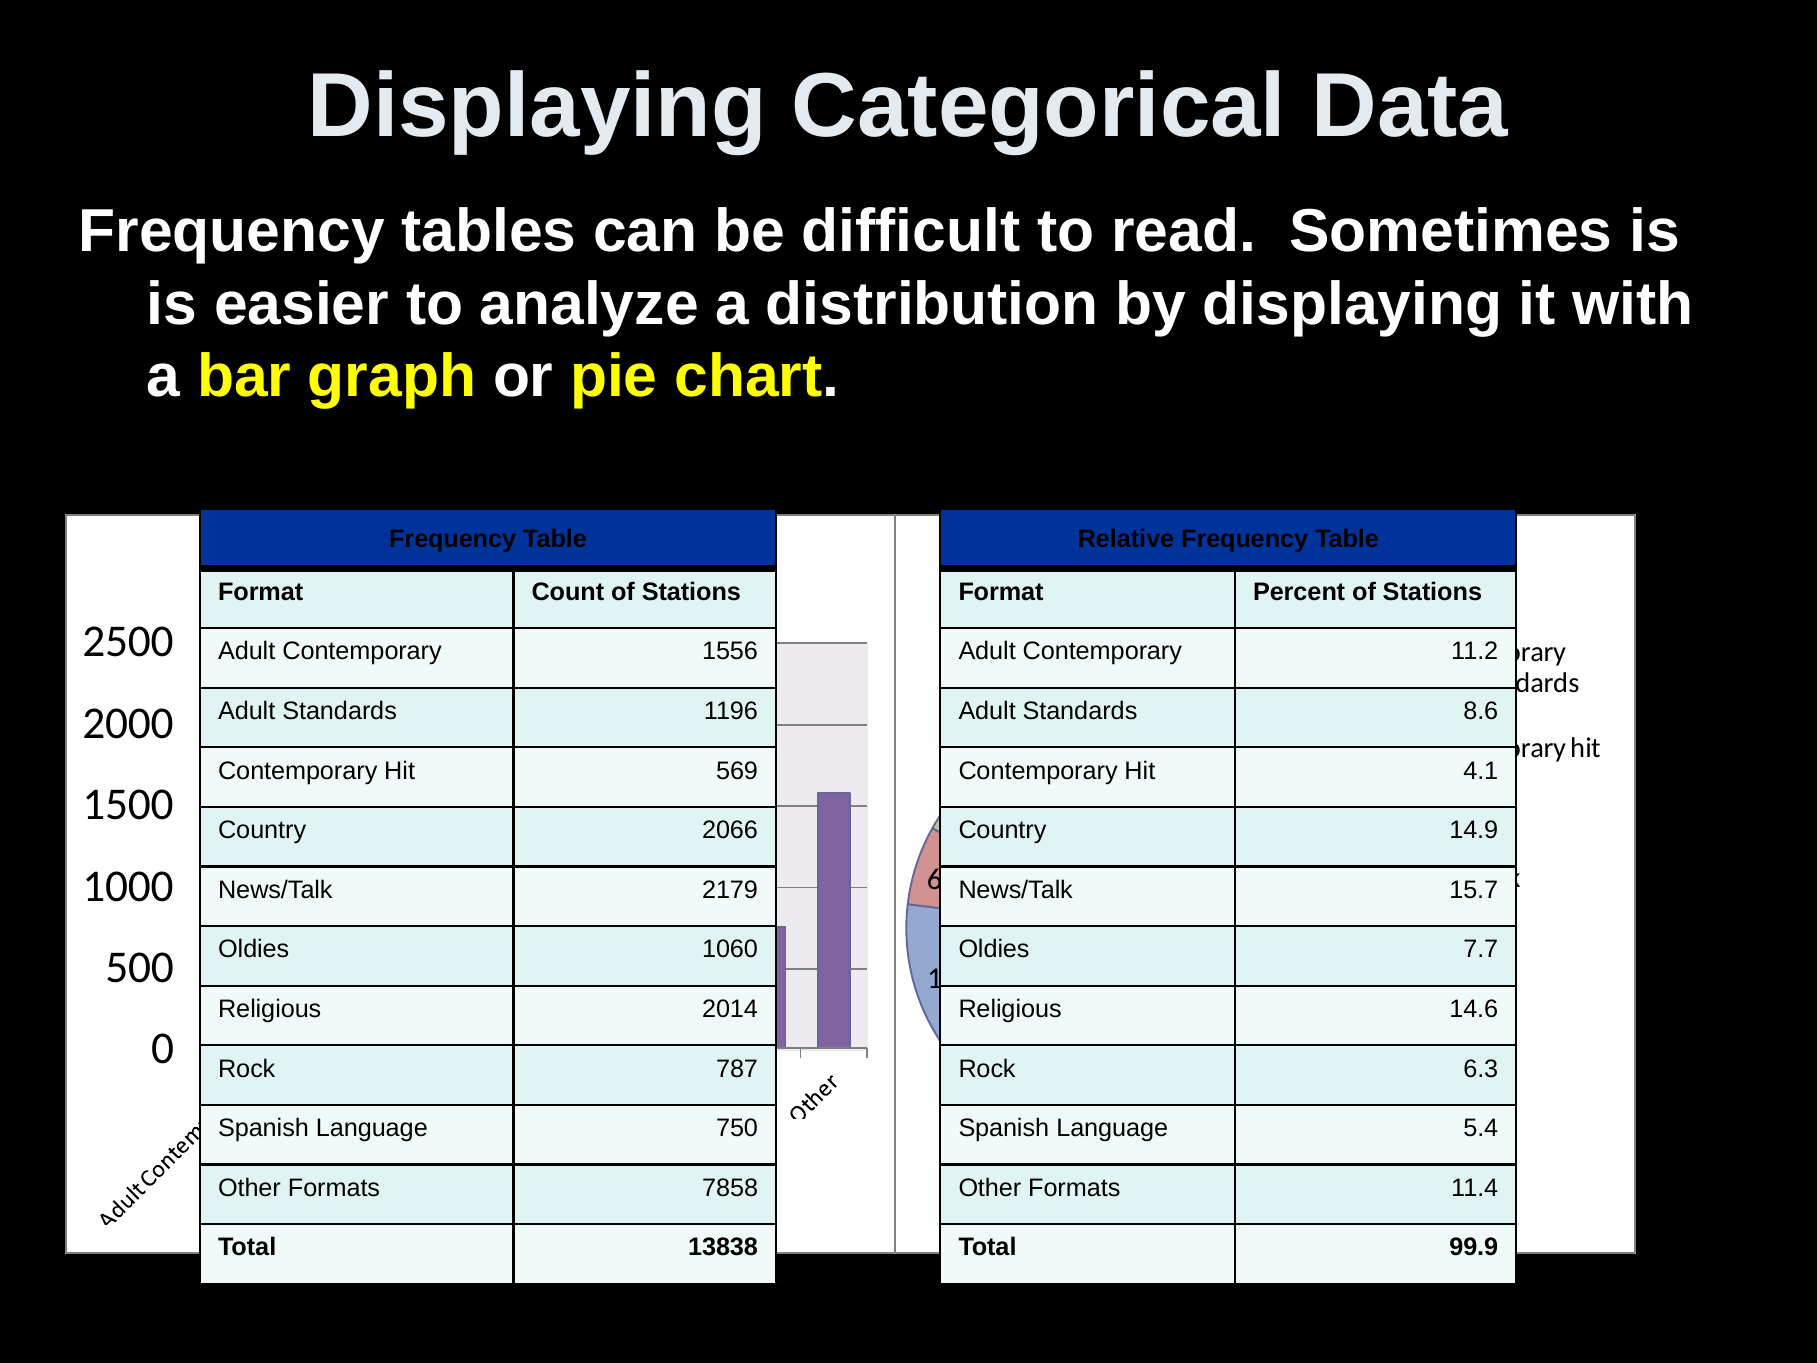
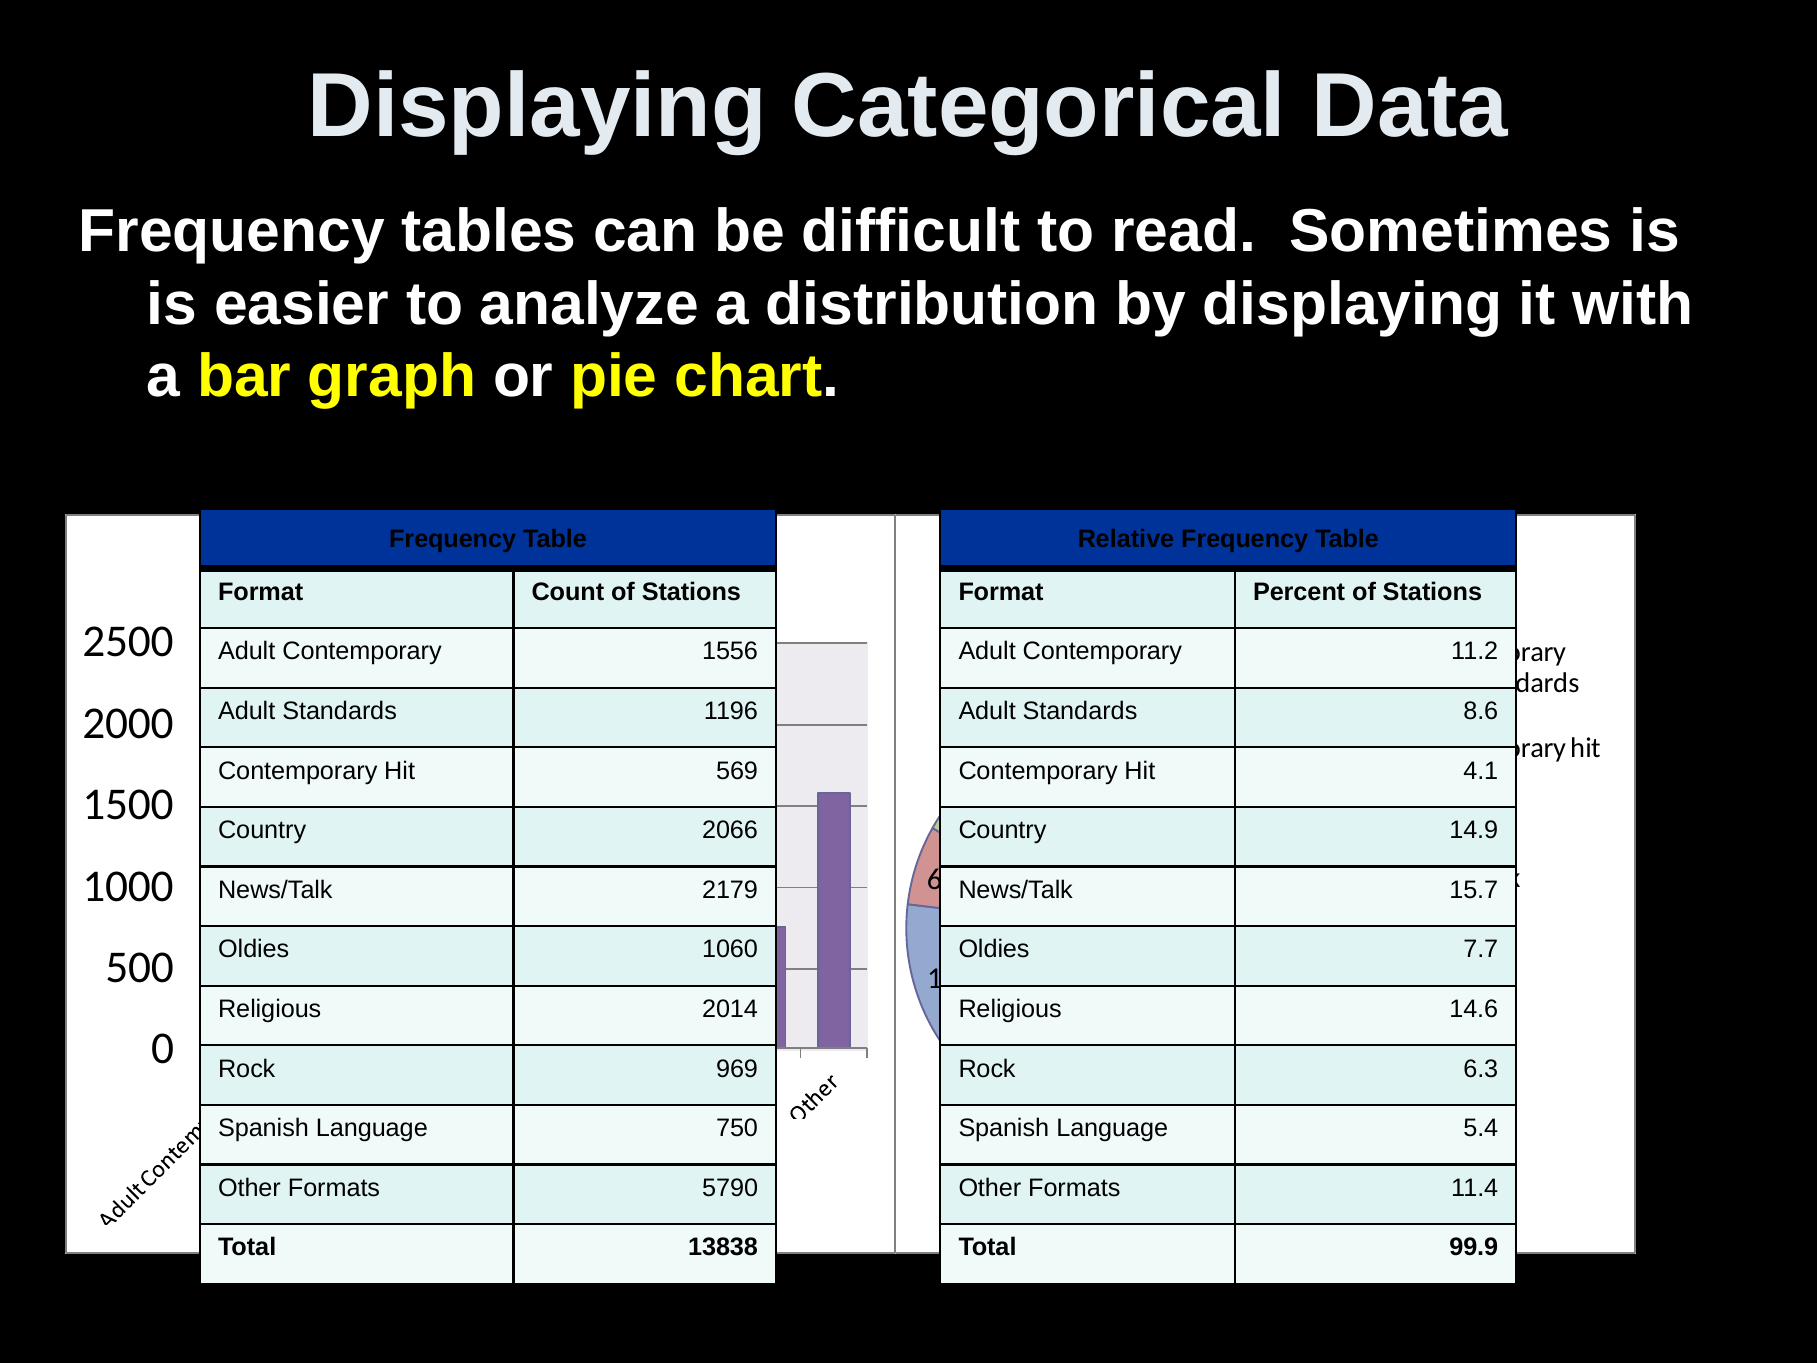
787: 787 -> 969
7858: 7858 -> 5790
